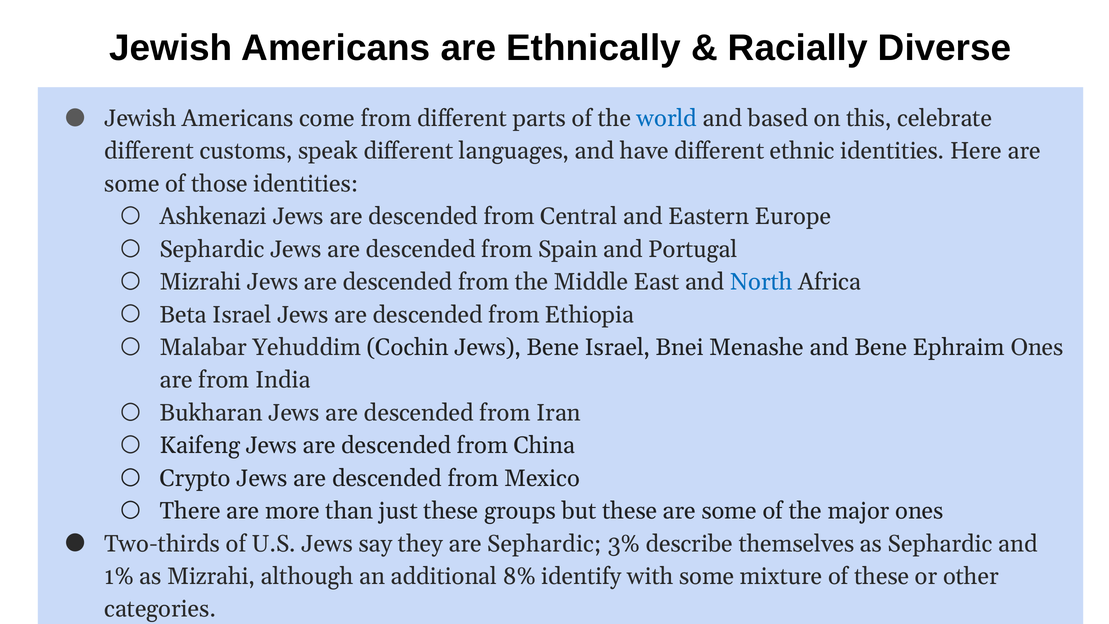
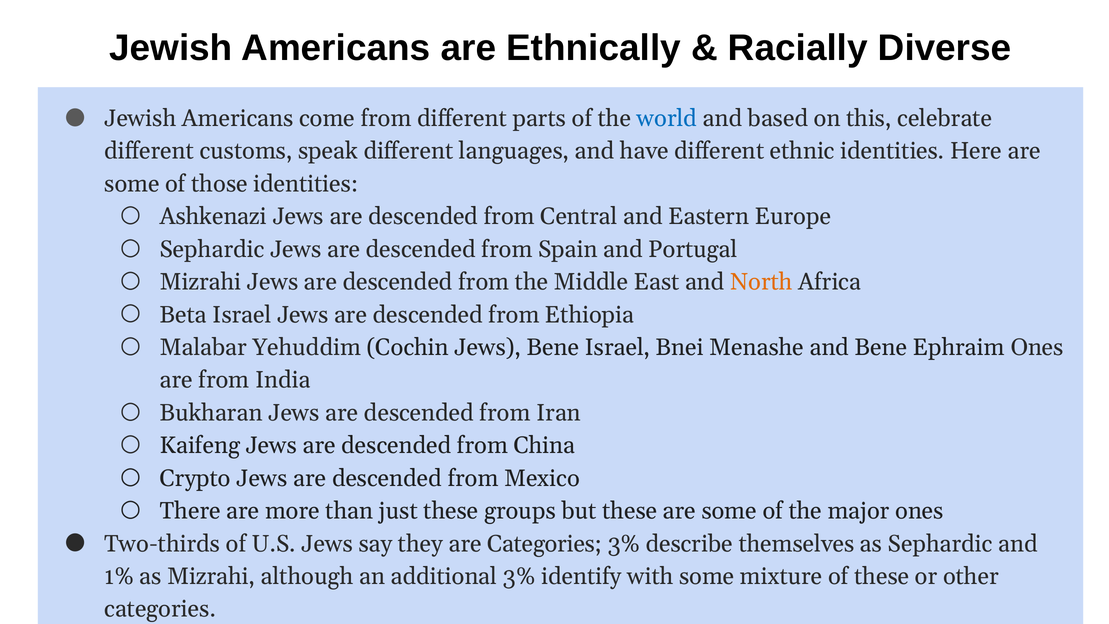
North colour: blue -> orange
are Sephardic: Sephardic -> Categories
additional 8%: 8% -> 3%
